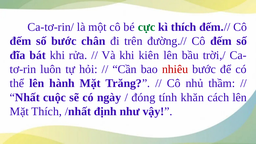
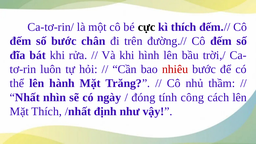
cực colour: green -> black
kiên: kiên -> hình
cuộc: cuộc -> nhìn
khăn: khăn -> công
